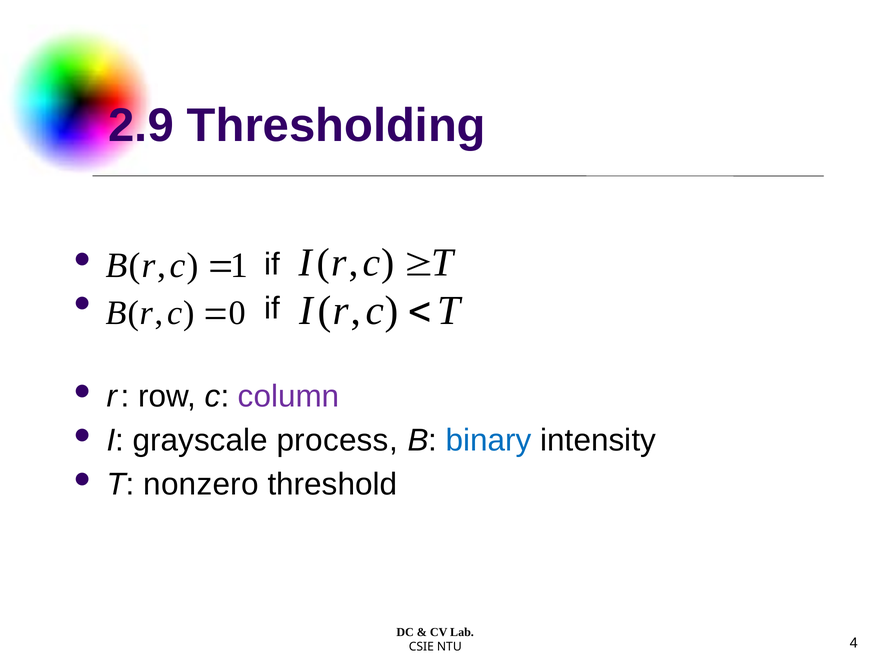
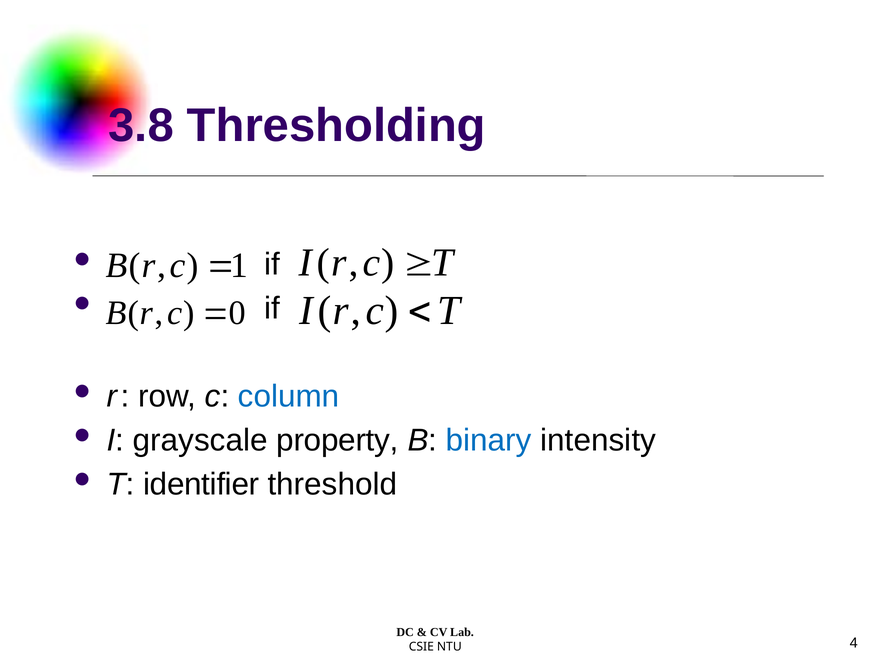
2.9: 2.9 -> 3.8
column colour: purple -> blue
process: process -> property
nonzero: nonzero -> identifier
